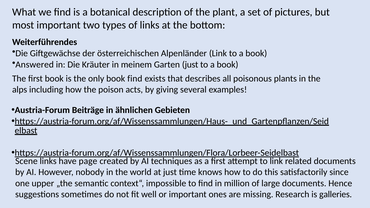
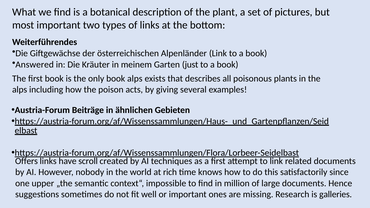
book find: find -> alps
Scene: Scene -> Offers
page: page -> scroll
at just: just -> rich
